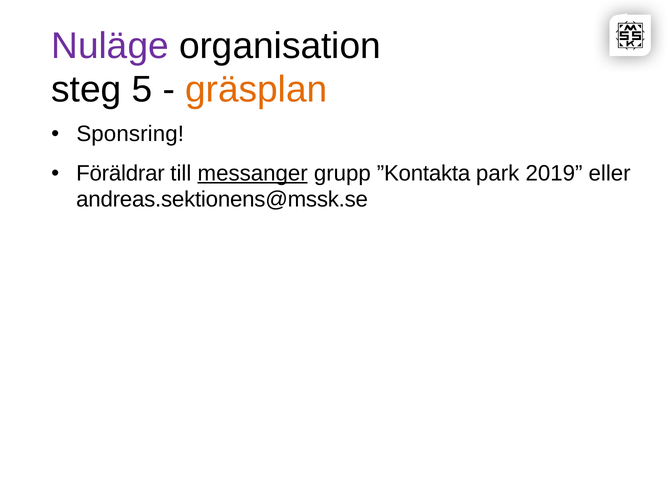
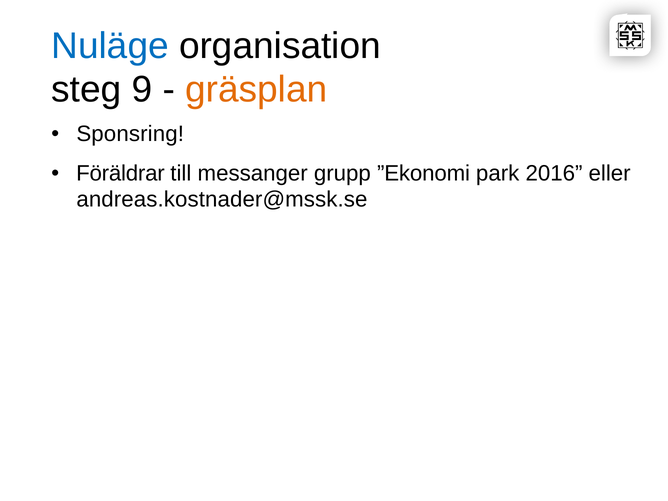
Nuläge colour: purple -> blue
5: 5 -> 9
messanger underline: present -> none
”Kontakta: ”Kontakta -> ”Ekonomi
2019: 2019 -> 2016
andreas.sektionens@mssk.se: andreas.sektionens@mssk.se -> andreas.kostnader@mssk.se
